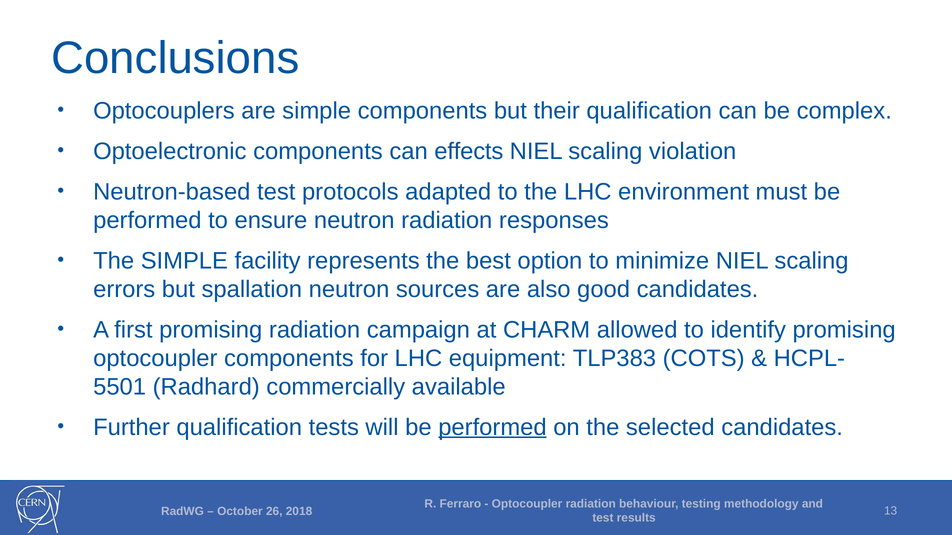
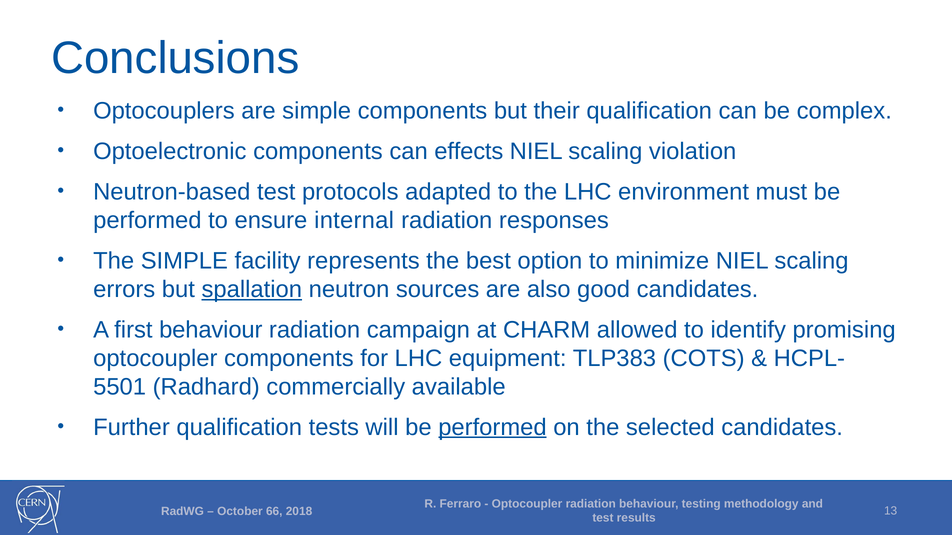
ensure neutron: neutron -> internal
spallation underline: none -> present
first promising: promising -> behaviour
26: 26 -> 66
